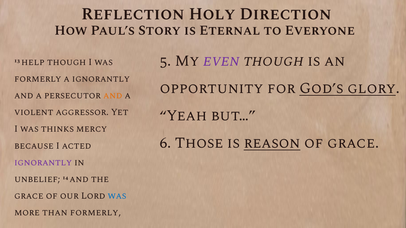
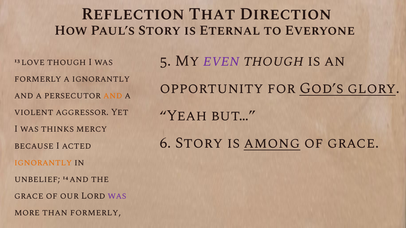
Holy: Holy -> That
help: help -> love
6 Those: Those -> Story
reason: reason -> among
ignorantly at (43, 163) colour: purple -> orange
was at (117, 196) colour: blue -> purple
